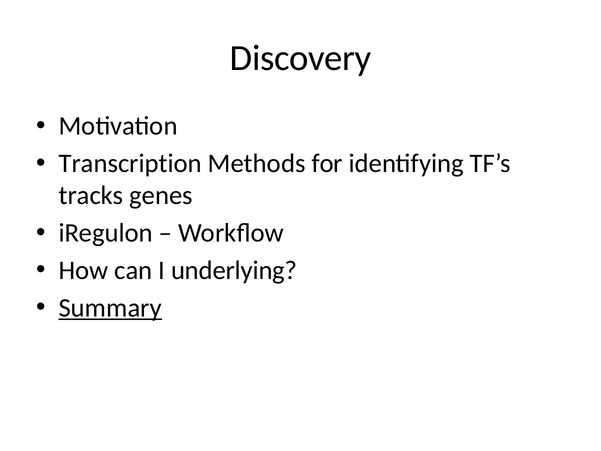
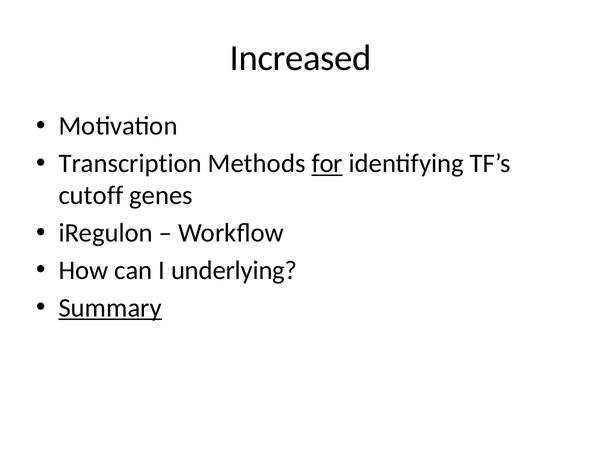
Discovery: Discovery -> Increased
for underline: none -> present
tracks: tracks -> cutoff
